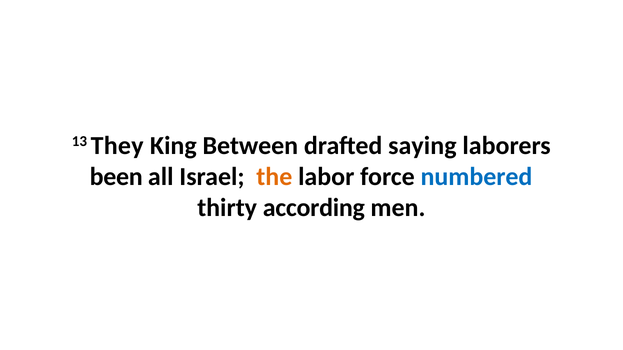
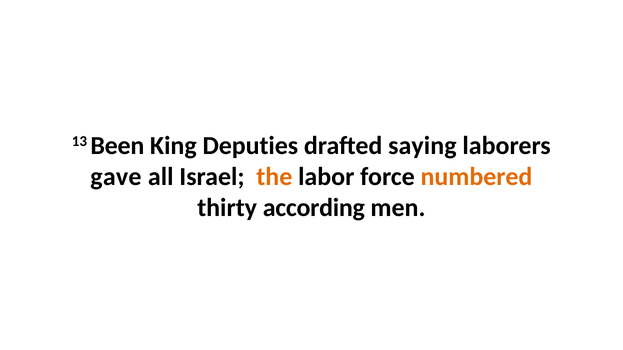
They: They -> Been
Between: Between -> Deputies
been: been -> gave
numbered colour: blue -> orange
